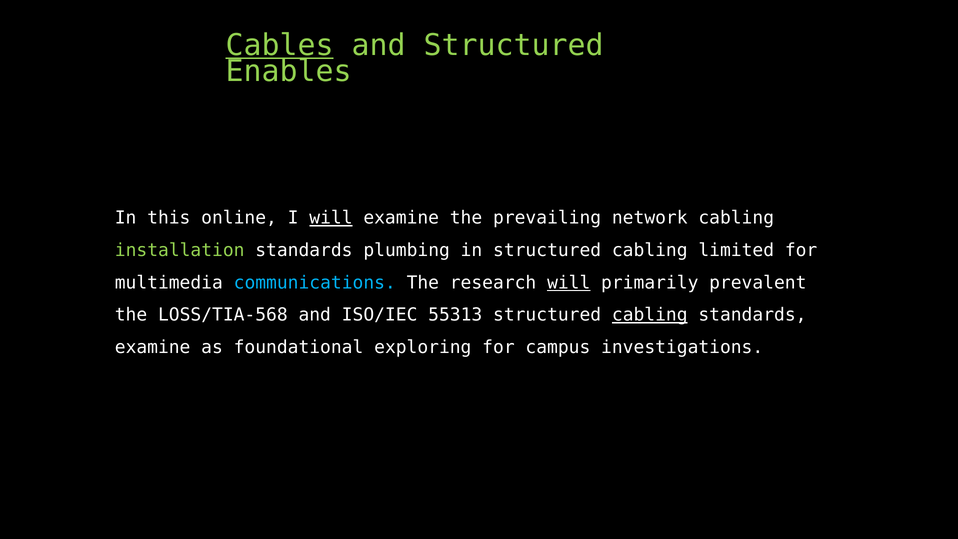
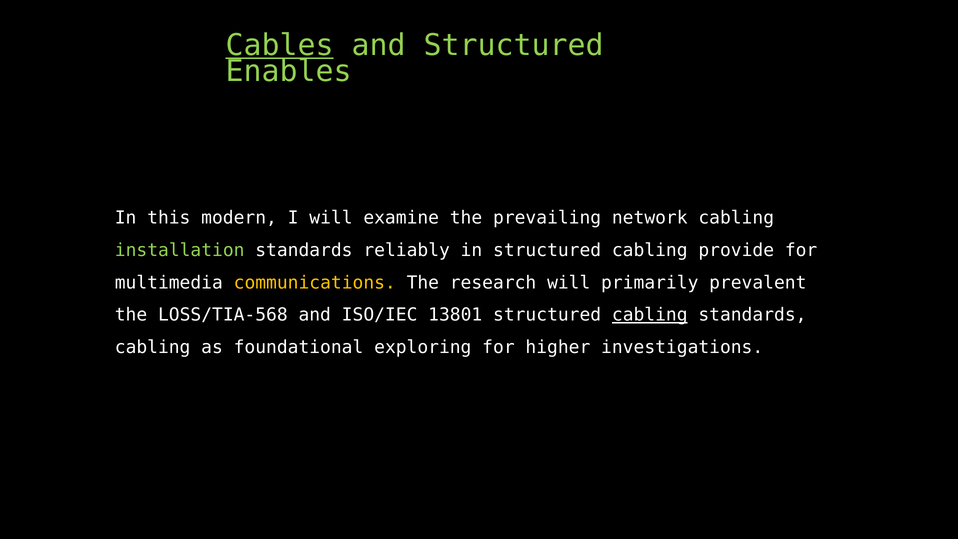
online: online -> modern
will at (331, 218) underline: present -> none
plumbing: plumbing -> reliably
limited: limited -> provide
communications colour: light blue -> yellow
will at (569, 283) underline: present -> none
55313: 55313 -> 13801
examine at (153, 347): examine -> cabling
campus: campus -> higher
